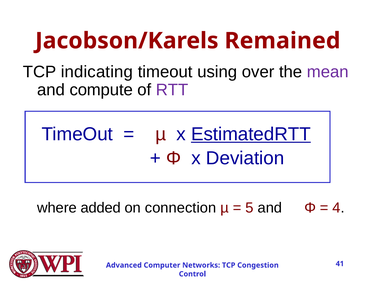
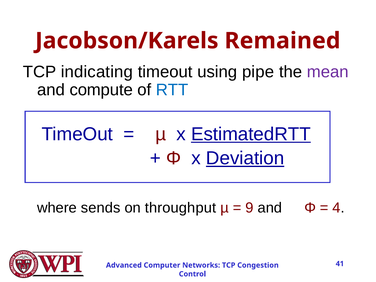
over: over -> pipe
RTT colour: purple -> blue
Deviation underline: none -> present
added: added -> sends
connection: connection -> throughput
5: 5 -> 9
